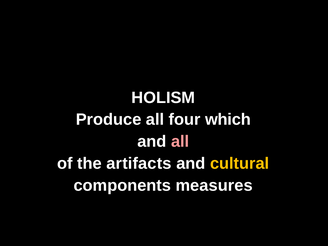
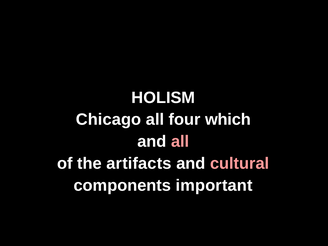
Produce: Produce -> Chicago
cultural colour: yellow -> pink
measures: measures -> important
